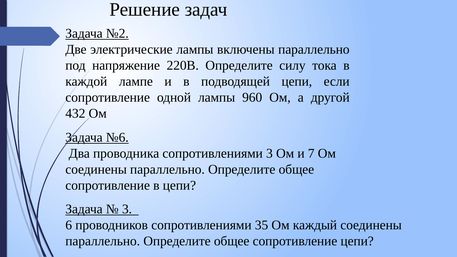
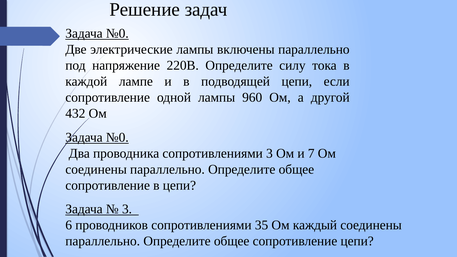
№2 at (117, 34): №2 -> №0
№6 at (117, 137): №6 -> №0
